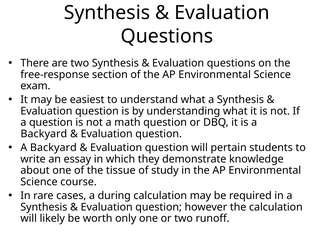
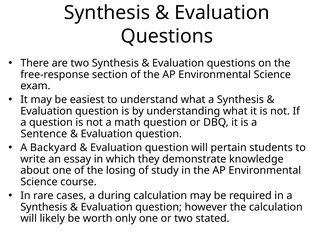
Backyard at (44, 134): Backyard -> Sentence
tissue: tissue -> losing
runoff: runoff -> stated
